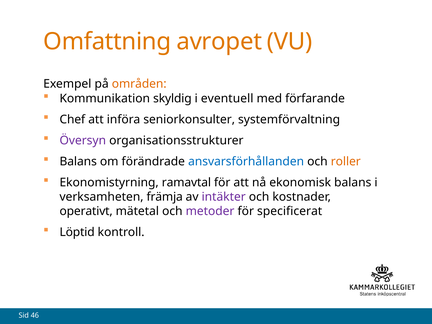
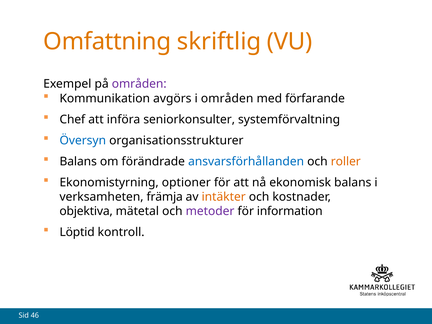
avropet: avropet -> skriftlig
områden at (139, 84) colour: orange -> purple
skyldig: skyldig -> avgörs
i eventuell: eventuell -> områden
Översyn colour: purple -> blue
ramavtal: ramavtal -> optioner
intäkter colour: purple -> orange
operativt: operativt -> objektiva
specificerat: specificerat -> information
